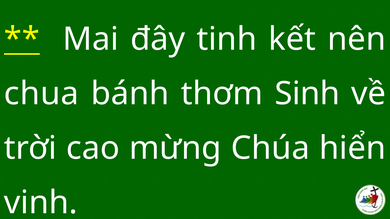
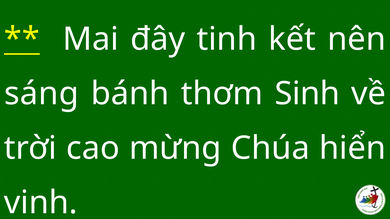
chua: chua -> sáng
